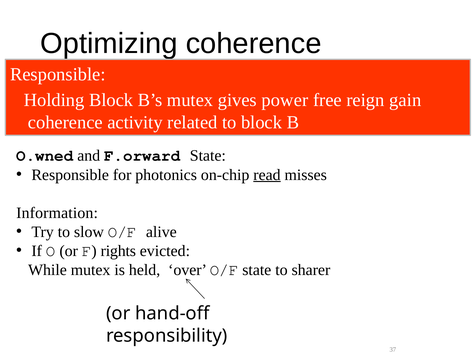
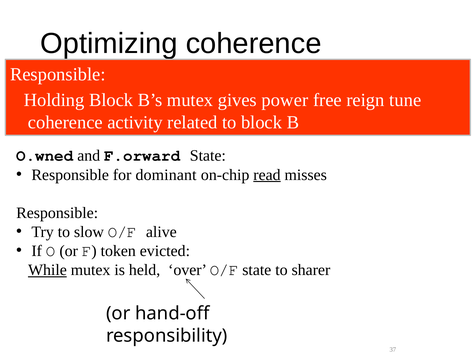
gain: gain -> tune
photonics: photonics -> dominant
Information at (57, 213): Information -> Responsible
rights: rights -> token
While underline: none -> present
